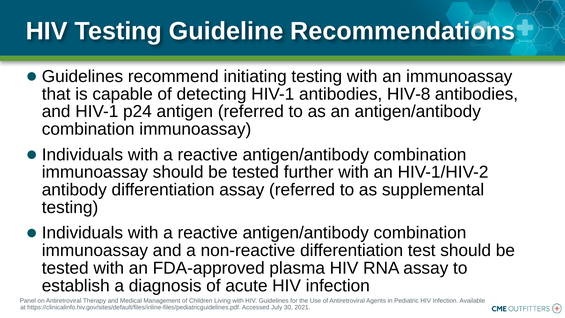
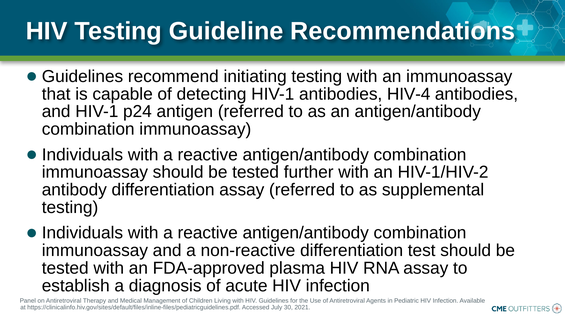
HIV-8: HIV-8 -> HIV-4
